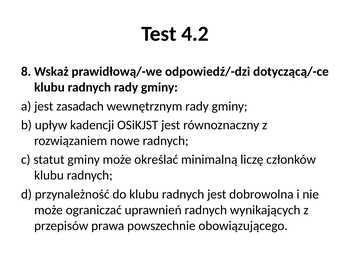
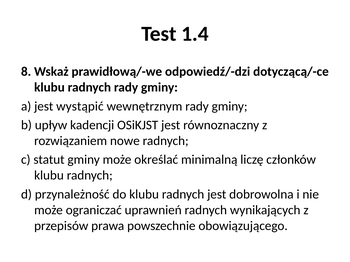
4.2: 4.2 -> 1.4
zasadach: zasadach -> wystąpić
